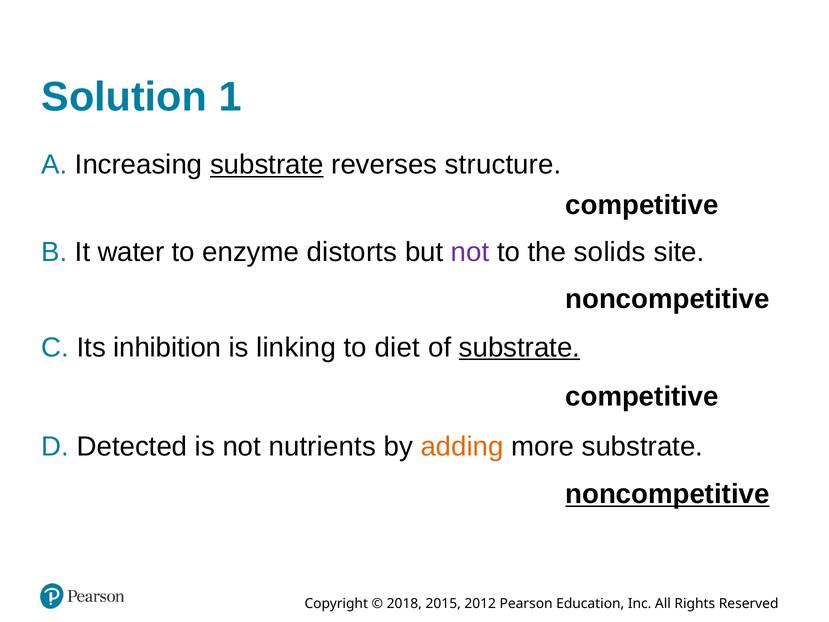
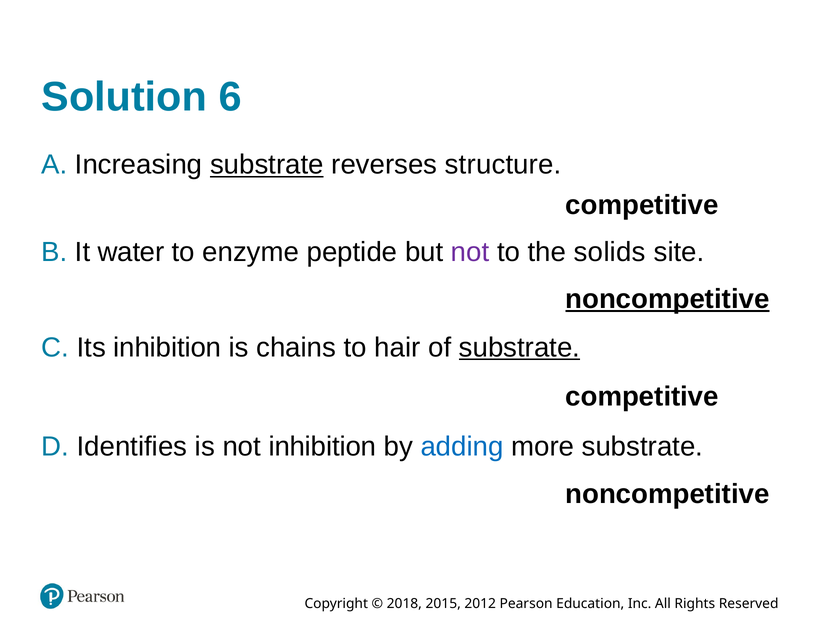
1: 1 -> 6
distorts: distorts -> peptide
noncompetitive at (667, 299) underline: none -> present
linking: linking -> chains
diet: diet -> hair
Detected: Detected -> Identifies
not nutrients: nutrients -> inhibition
adding colour: orange -> blue
noncompetitive at (667, 494) underline: present -> none
